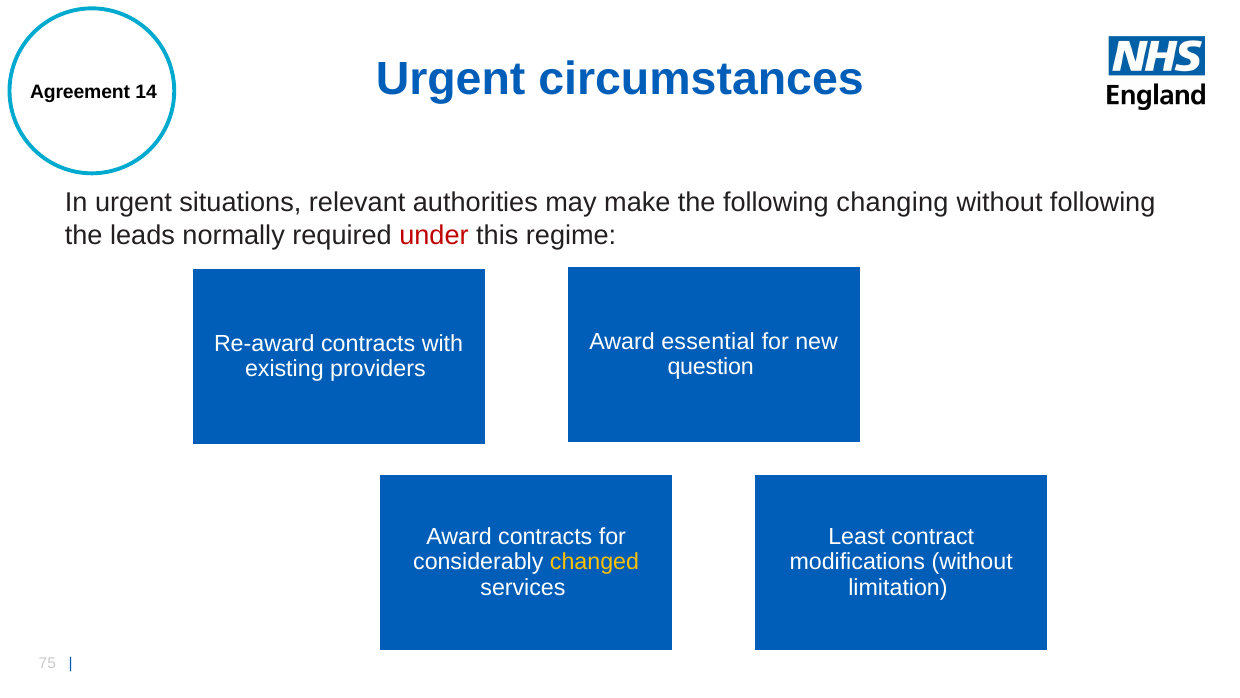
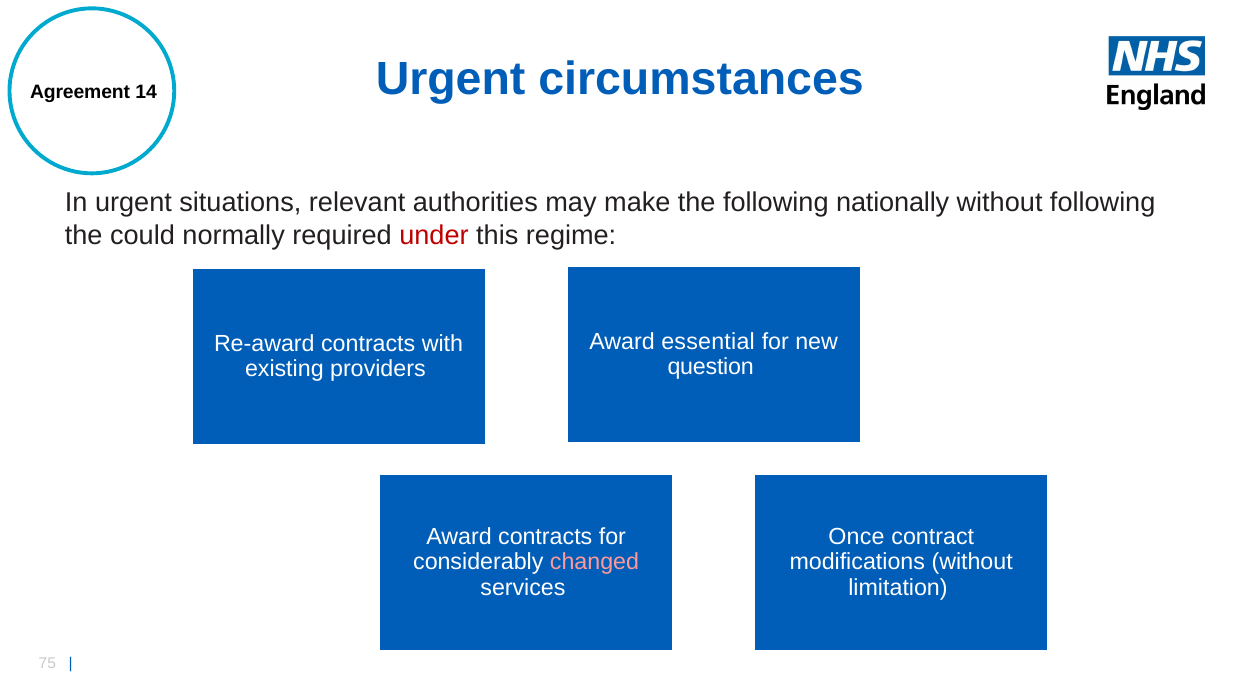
changing: changing -> nationally
leads: leads -> could
Least: Least -> Once
changed colour: yellow -> pink
